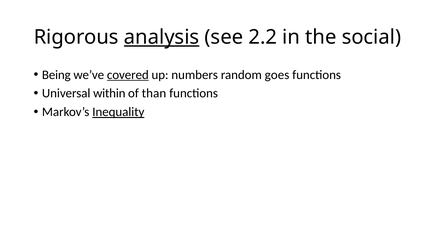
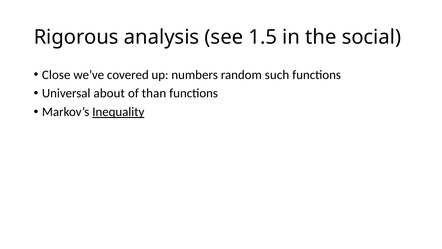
analysis underline: present -> none
2.2: 2.2 -> 1.5
Being: Being -> Close
covered underline: present -> none
goes: goes -> such
within: within -> about
